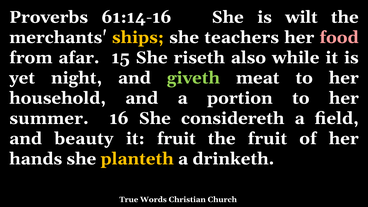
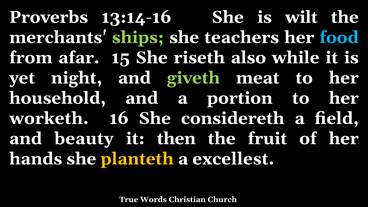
61:14-16: 61:14-16 -> 13:14-16
ships colour: yellow -> light green
food colour: pink -> light blue
summer: summer -> worketh
it fruit: fruit -> then
drinketh: drinketh -> excellest
